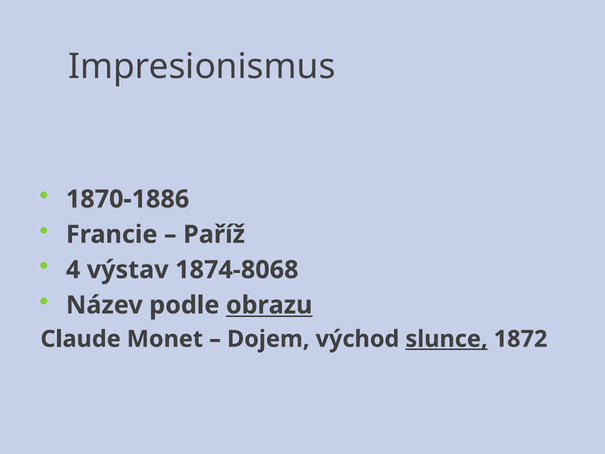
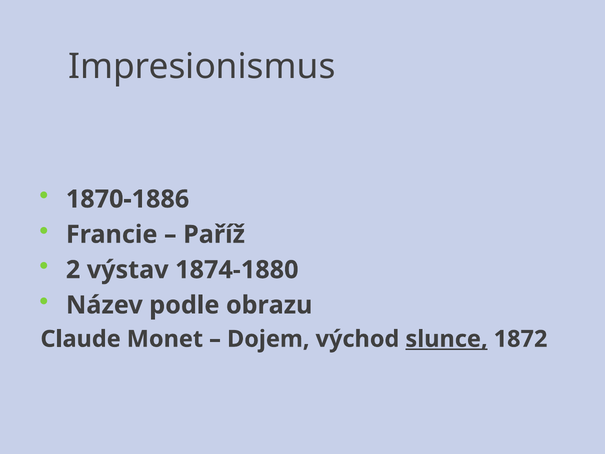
4: 4 -> 2
1874-8068: 1874-8068 -> 1874-1880
obrazu underline: present -> none
